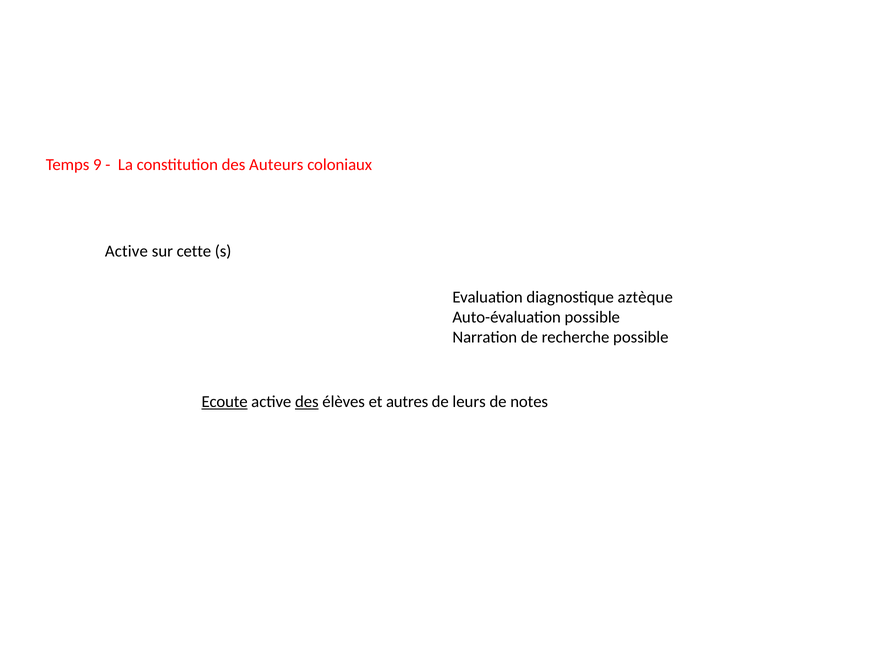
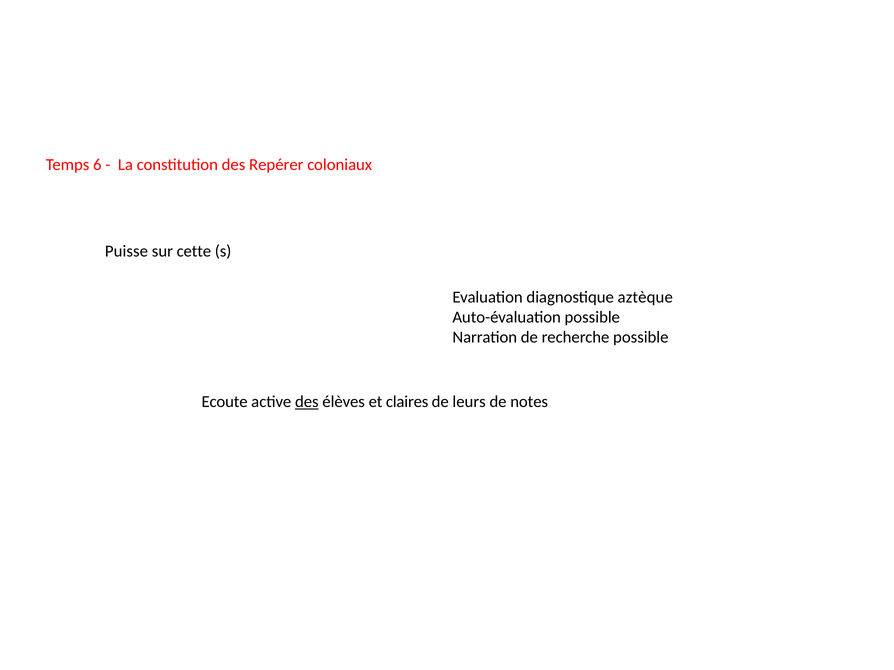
9: 9 -> 6
Auteurs: Auteurs -> Repérer
Active at (126, 252): Active -> Puisse
Ecoute underline: present -> none
autres: autres -> claires
